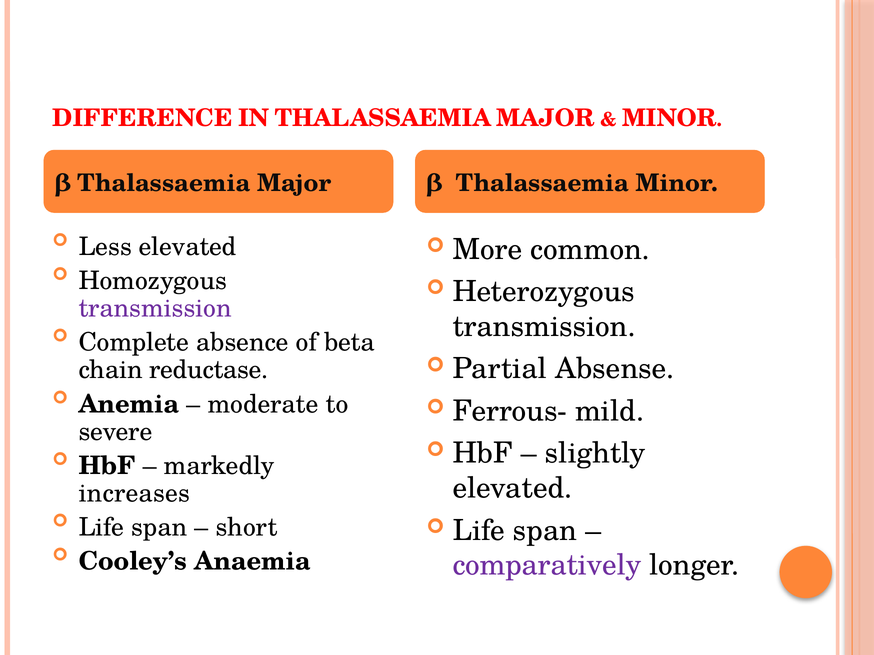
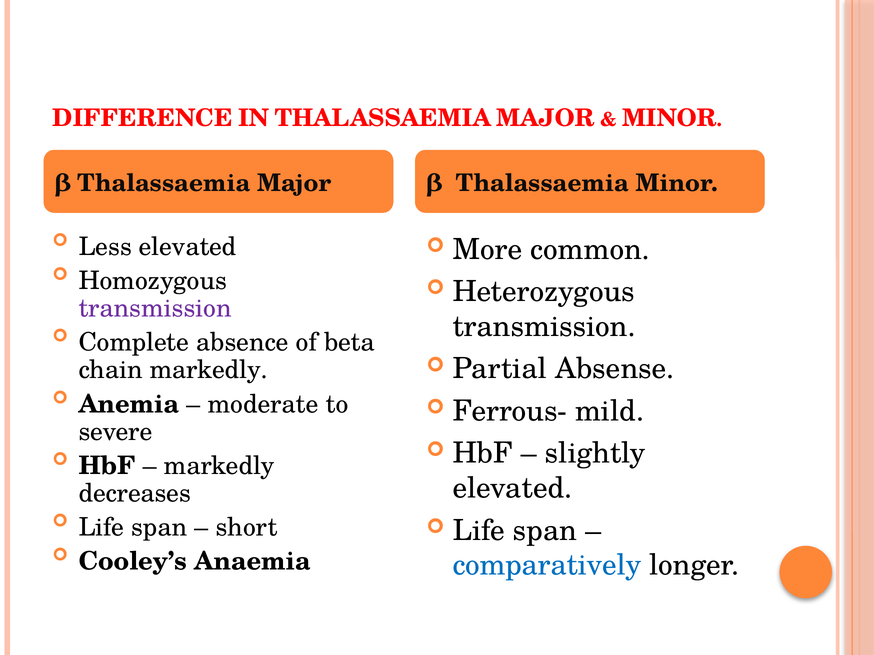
chain reductase: reductase -> markedly
increases: increases -> decreases
comparatively colour: purple -> blue
